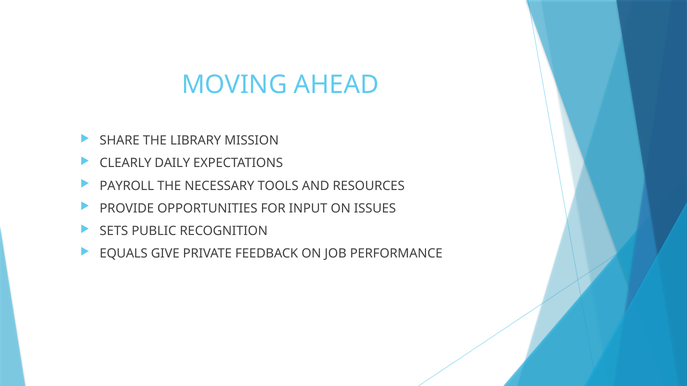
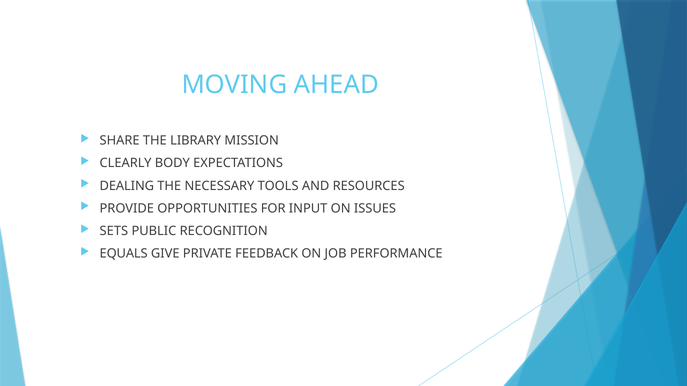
DAILY: DAILY -> BODY
PAYROLL: PAYROLL -> DEALING
